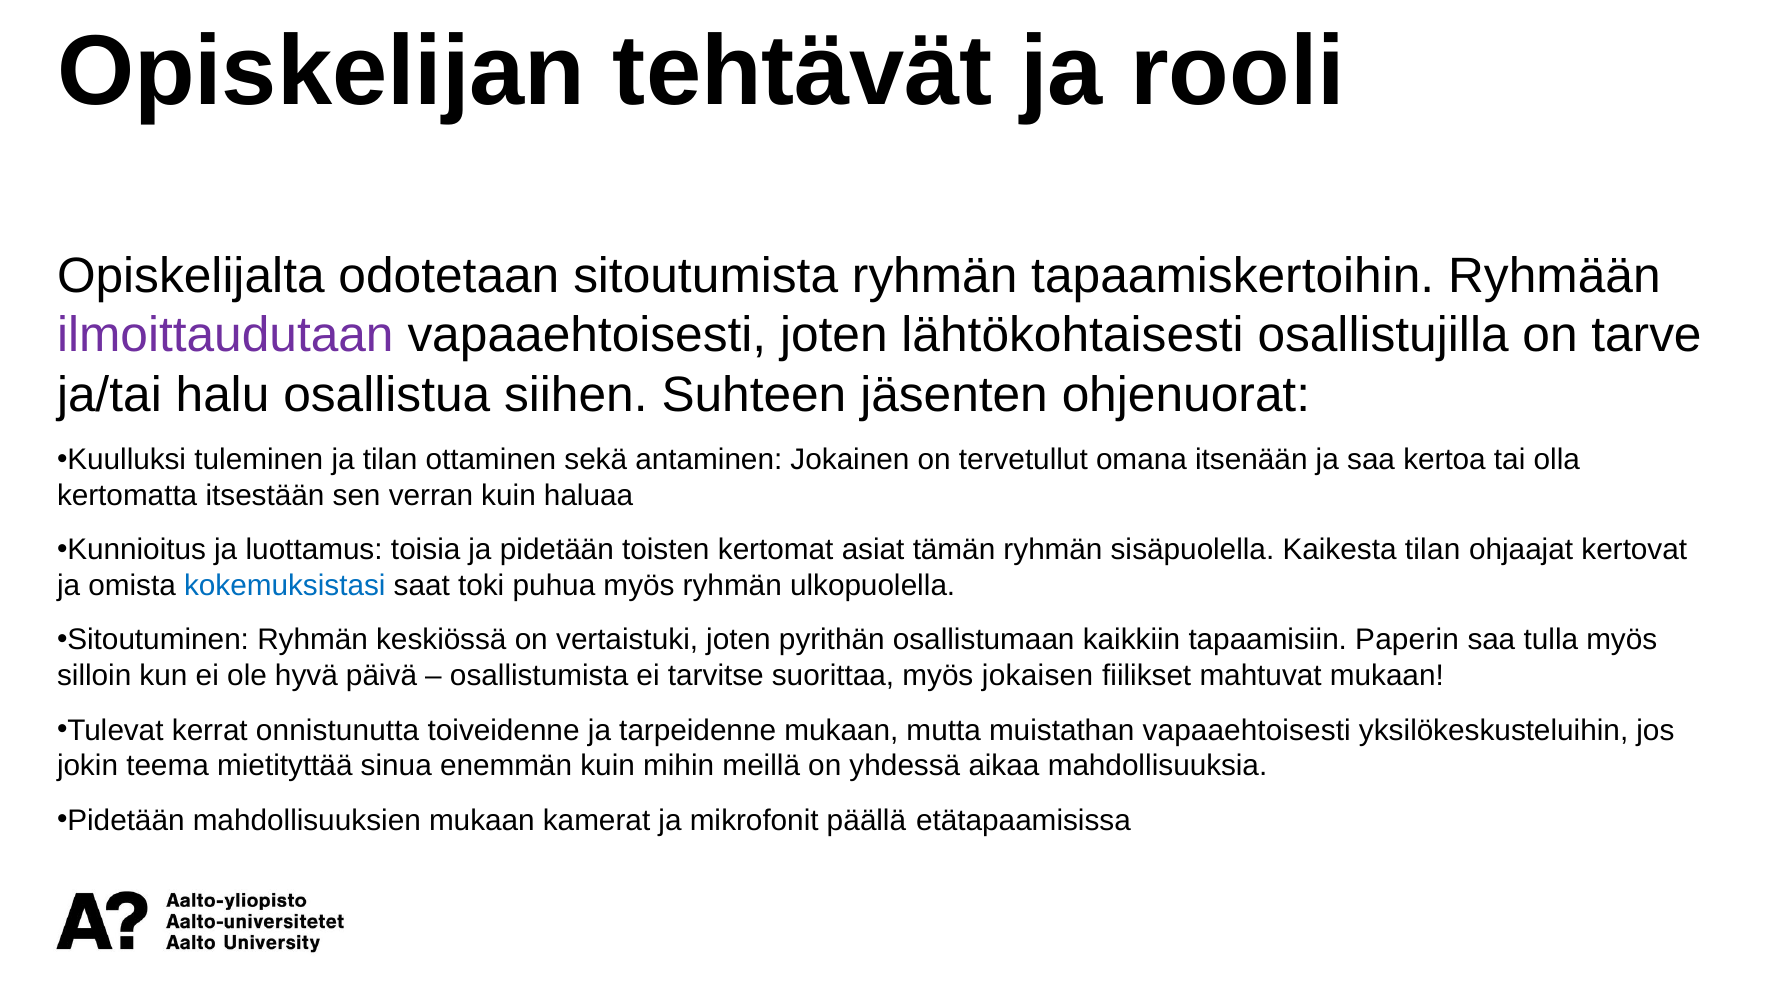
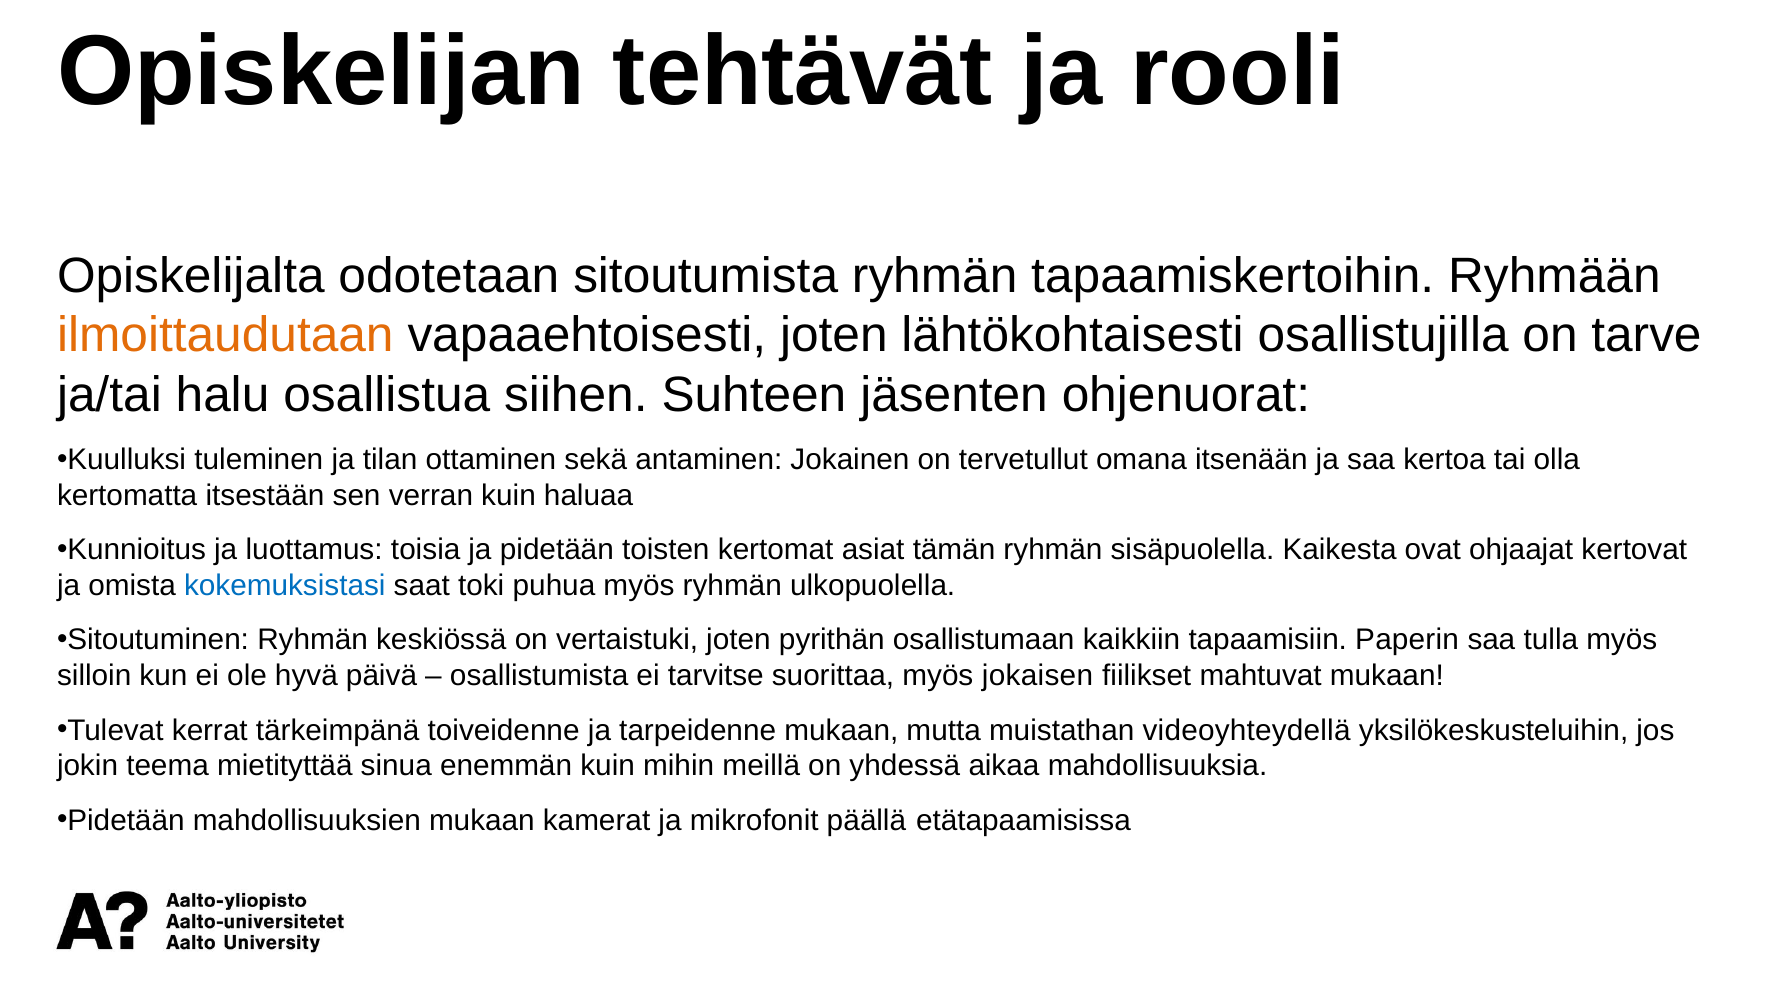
ilmoittaudutaan colour: purple -> orange
Kaikesta tilan: tilan -> ovat
onnistunutta: onnistunutta -> tärkeimpänä
muistathan vapaaehtoisesti: vapaaehtoisesti -> videoyhteydellä
